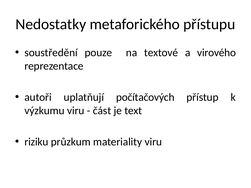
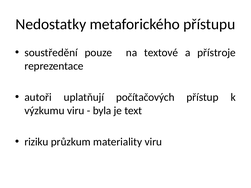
virového: virového -> přístroje
část: část -> byla
